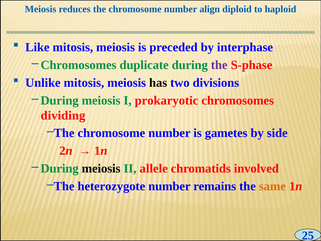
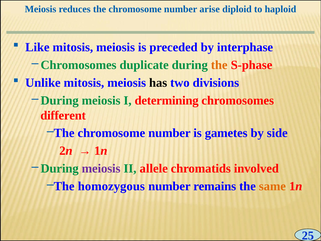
align: align -> arise
the at (219, 65) colour: purple -> orange
prokaryotic: prokaryotic -> determining
dividing: dividing -> different
meiosis at (101, 168) colour: black -> purple
heterozygote: heterozygote -> homozygous
